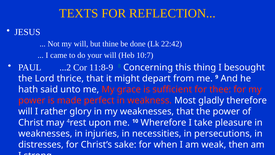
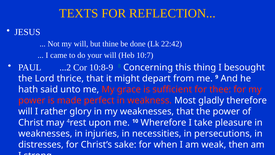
11:8-9: 11:8-9 -> 10:8-9
